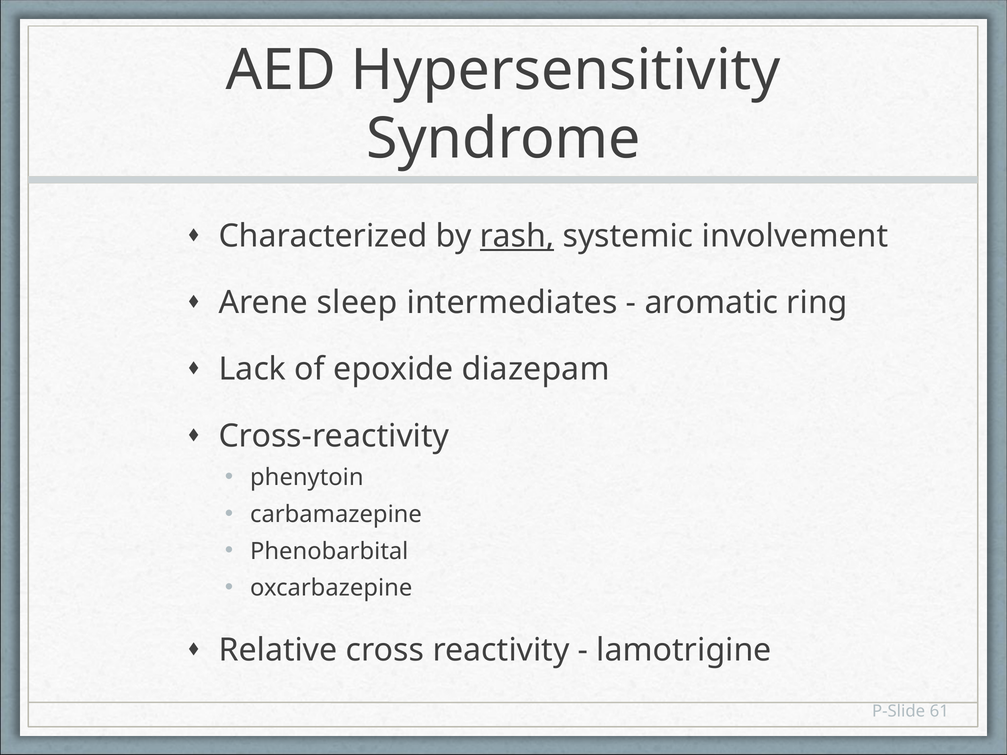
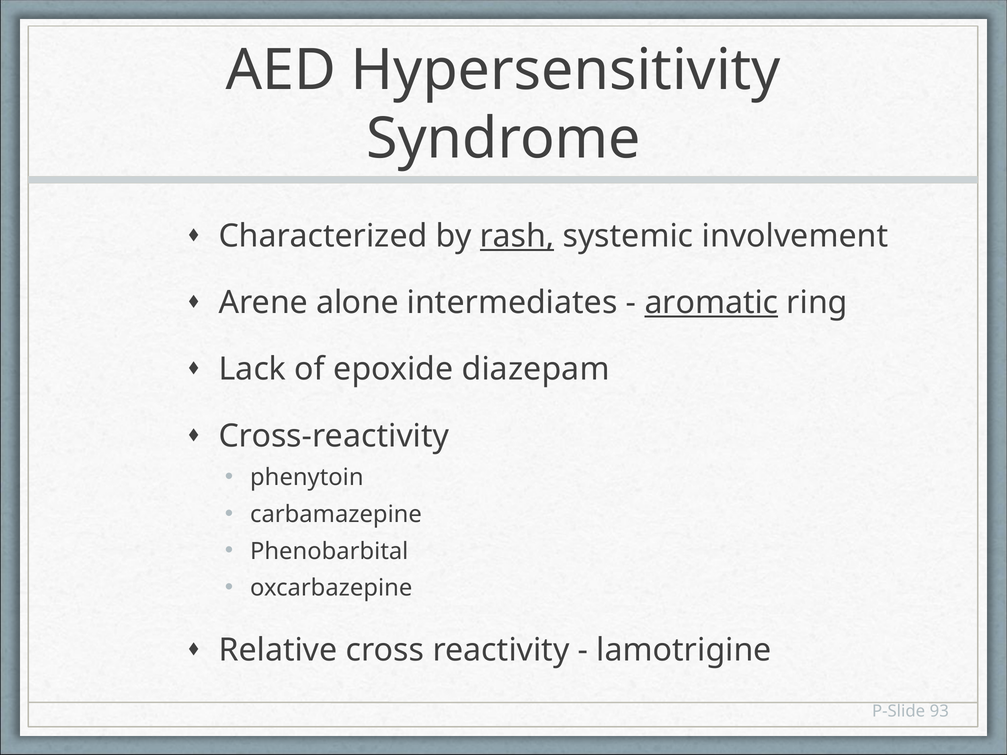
sleep: sleep -> alone
aromatic underline: none -> present
61: 61 -> 93
